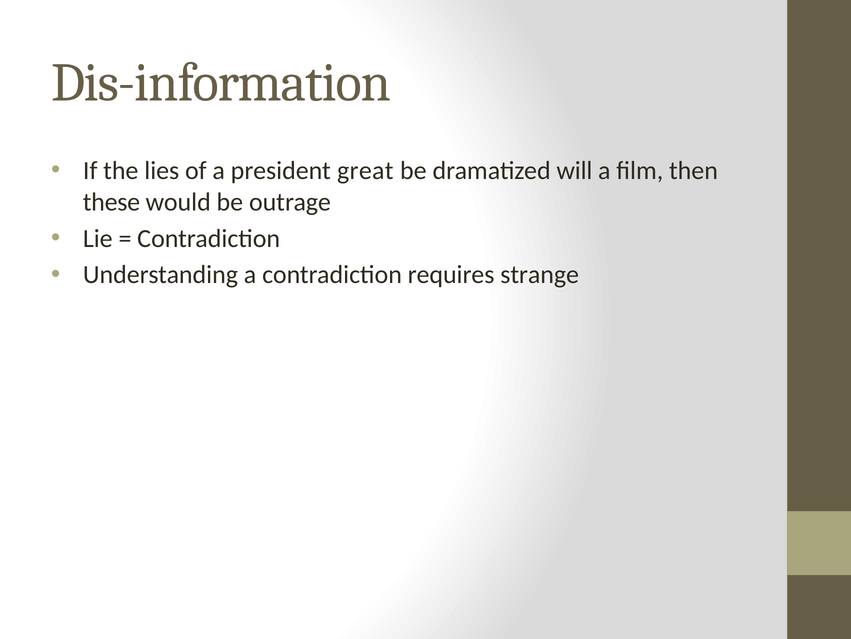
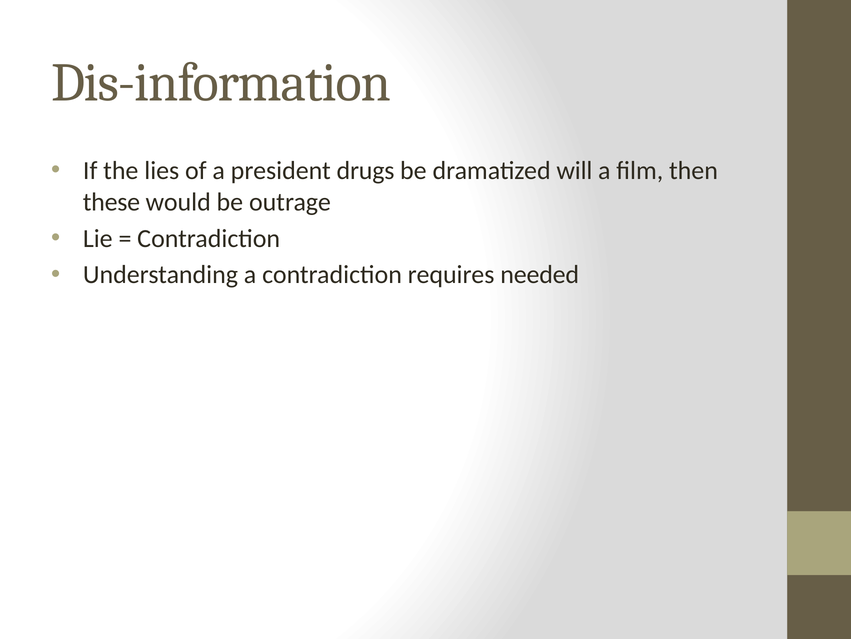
great: great -> drugs
strange: strange -> needed
